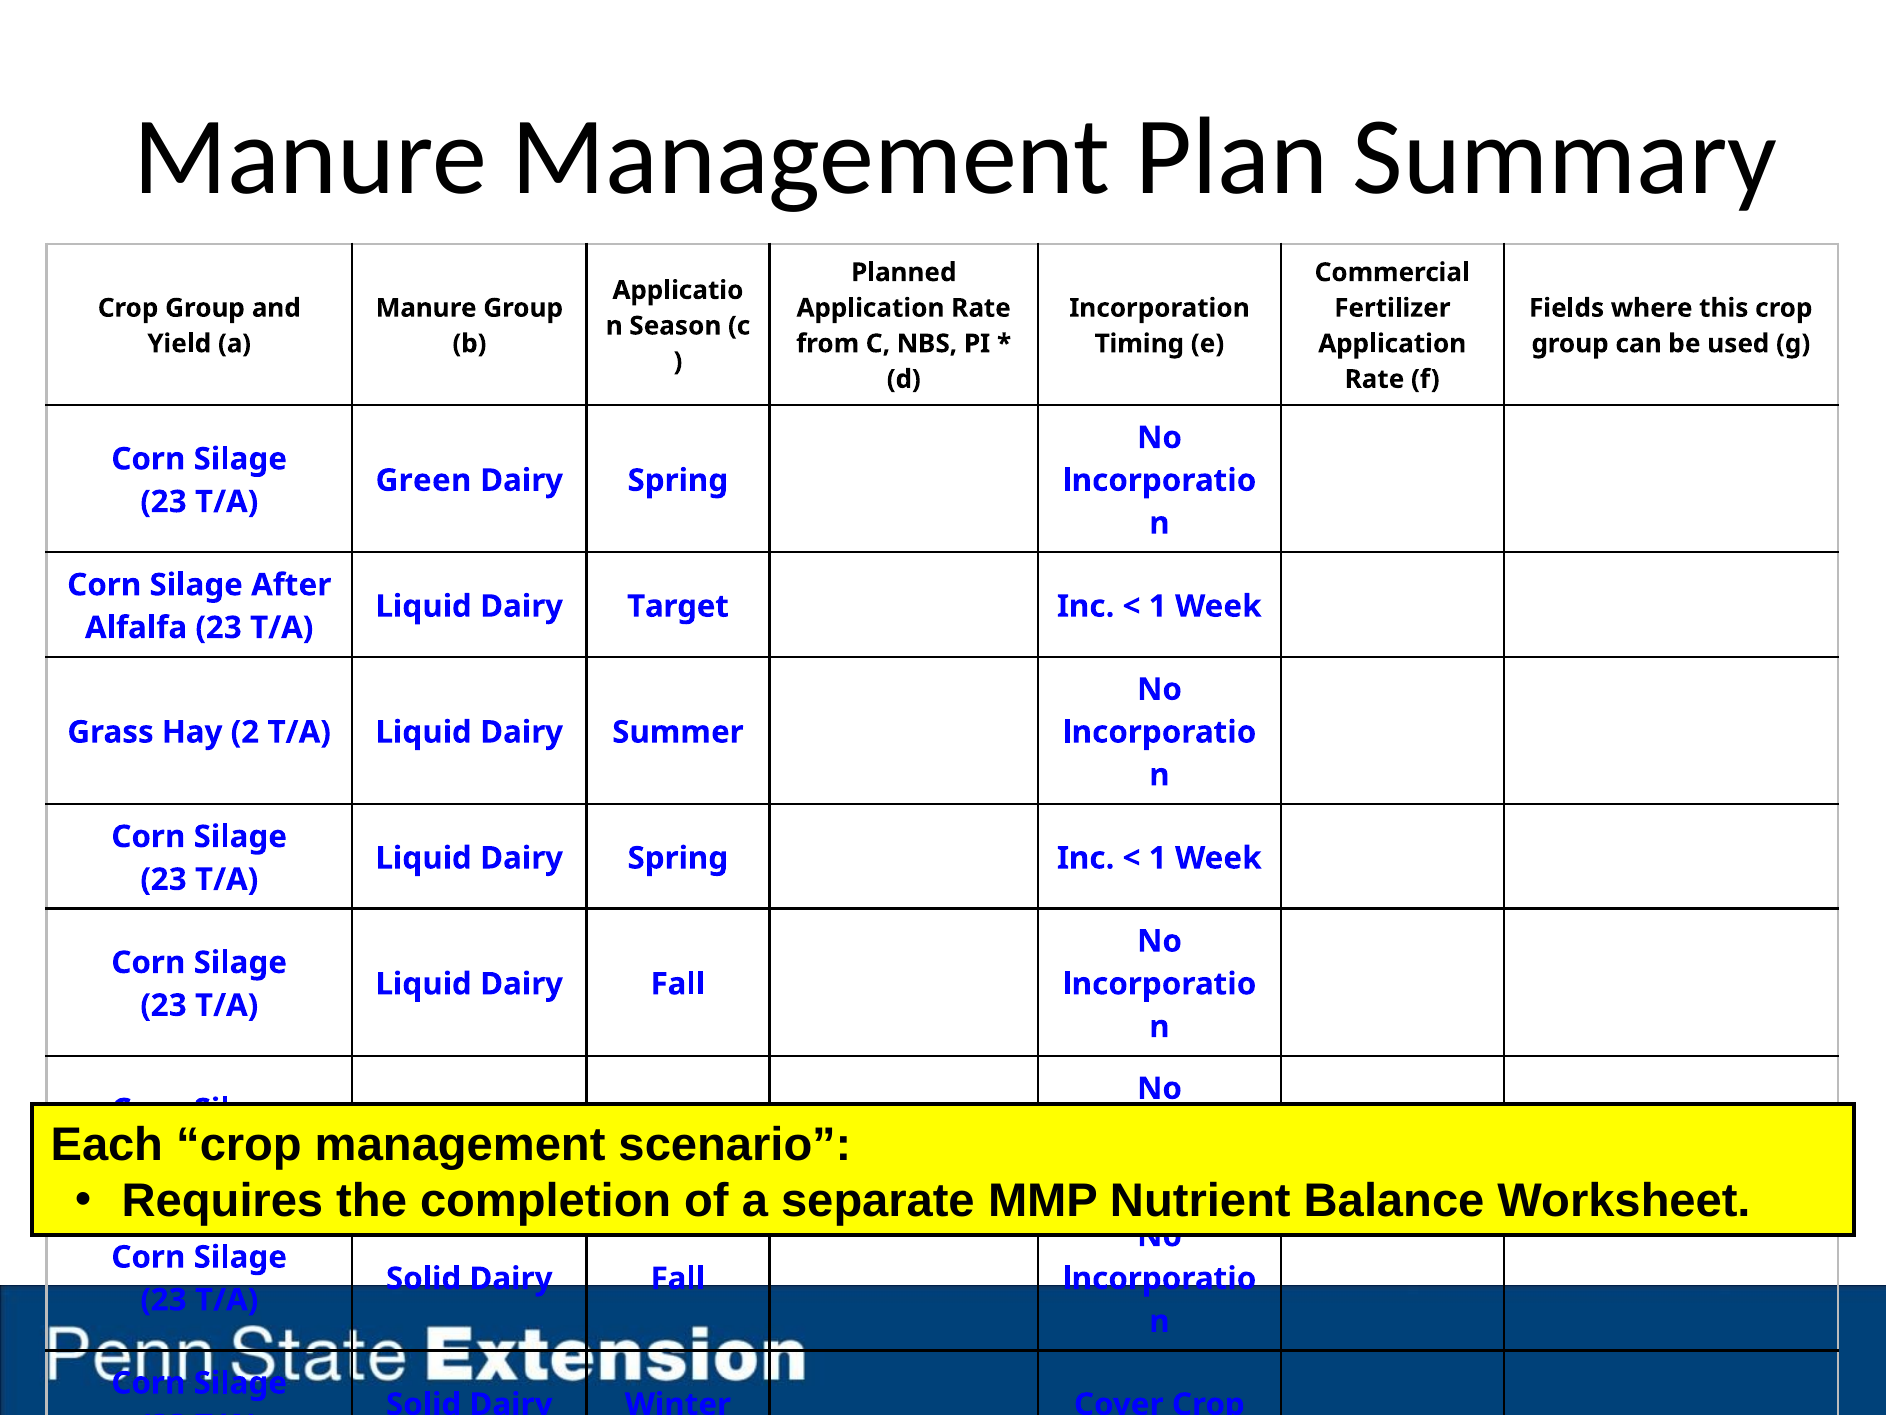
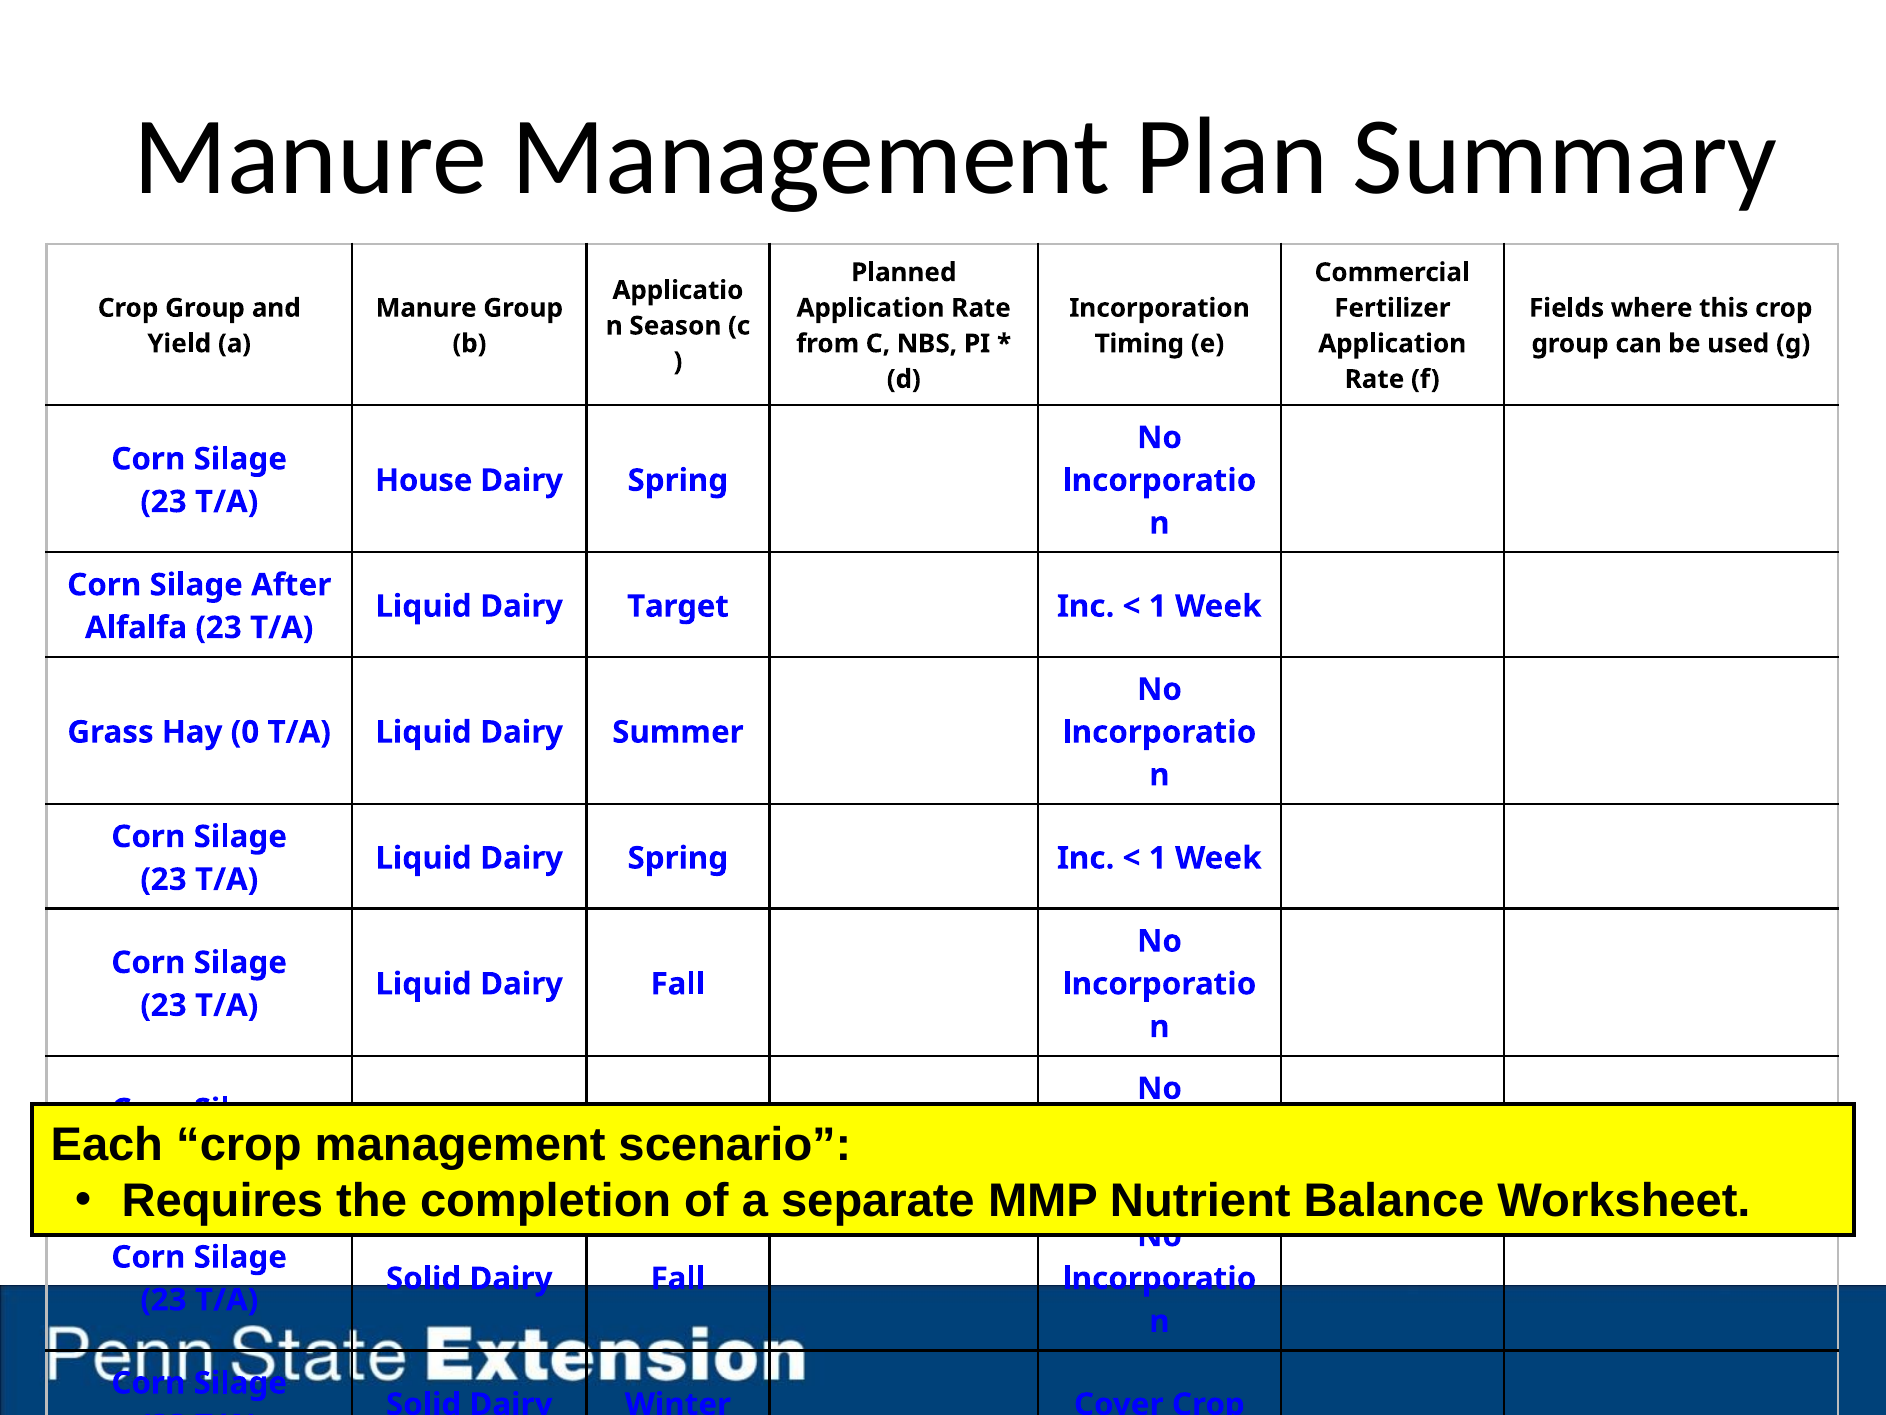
Green: Green -> House
2: 2 -> 0
